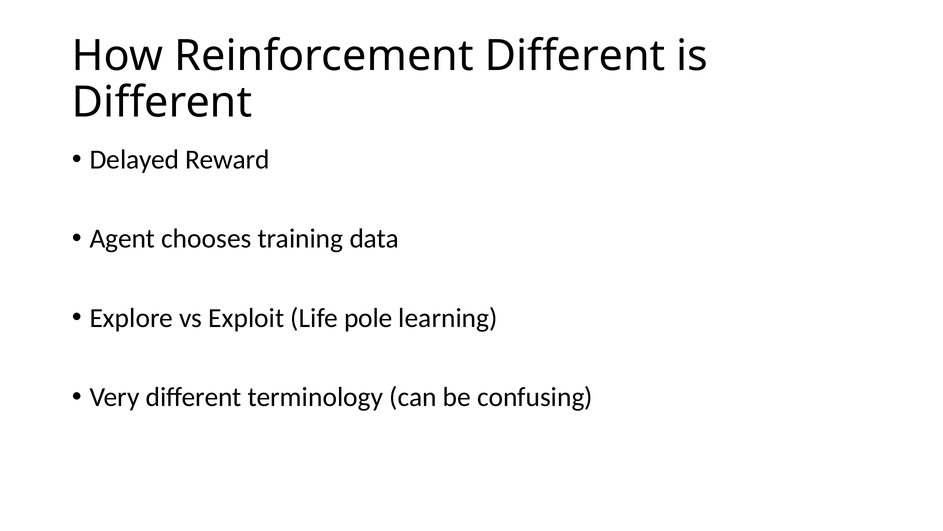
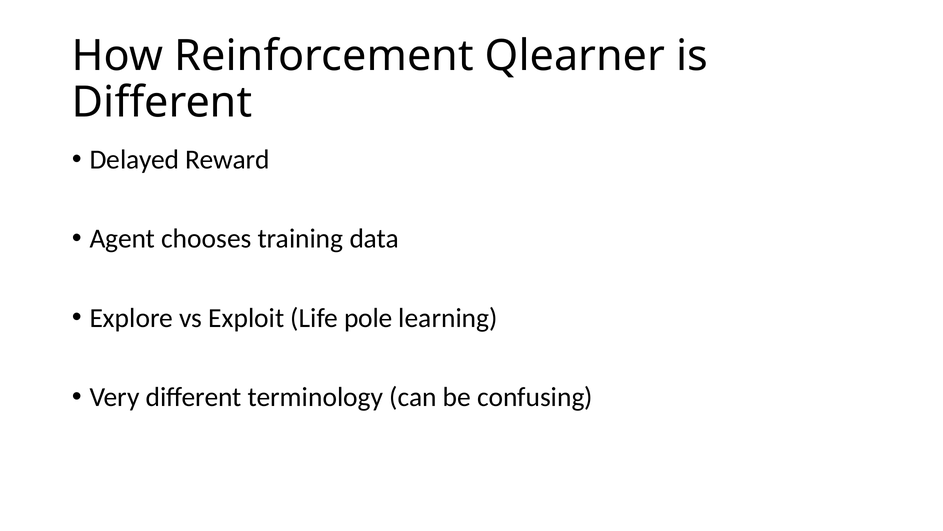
Reinforcement Different: Different -> Qlearner
